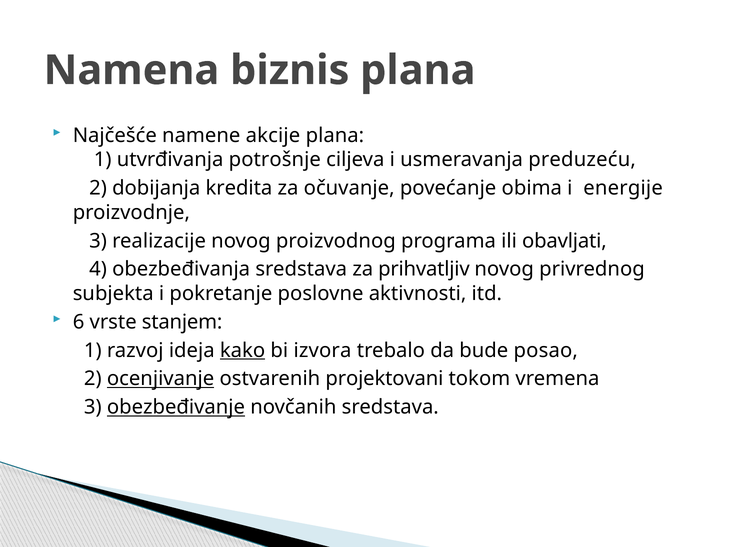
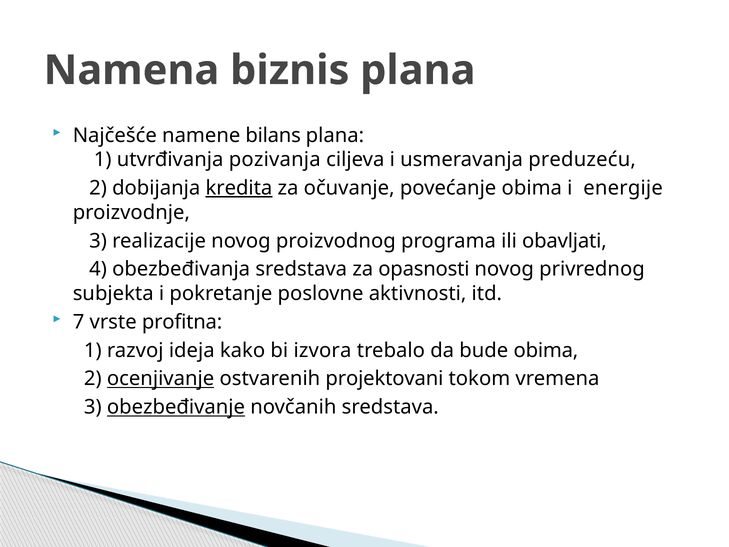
akcije: akcije -> bilans
potrošnje: potrošnje -> pozivanja
kredita underline: none -> present
prihvatljiv: prihvatljiv -> opasnosti
6: 6 -> 7
stanjem: stanjem -> profitna
kako underline: present -> none
bude posao: posao -> obima
